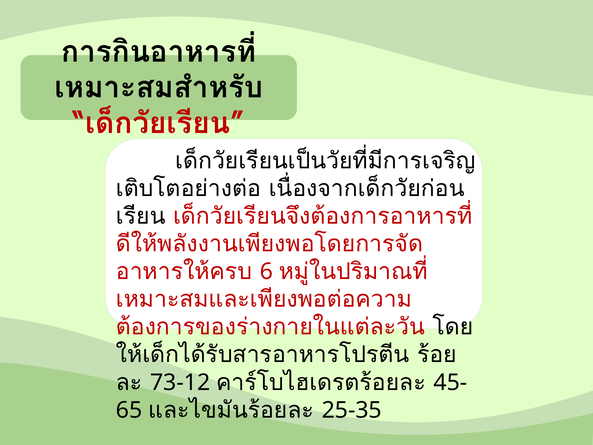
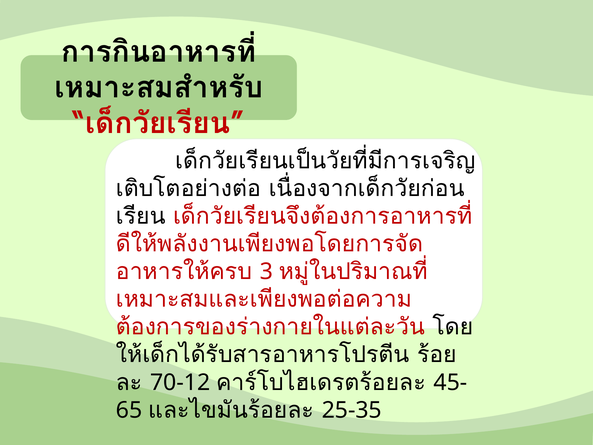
6: 6 -> 3
73-12: 73-12 -> 70-12
